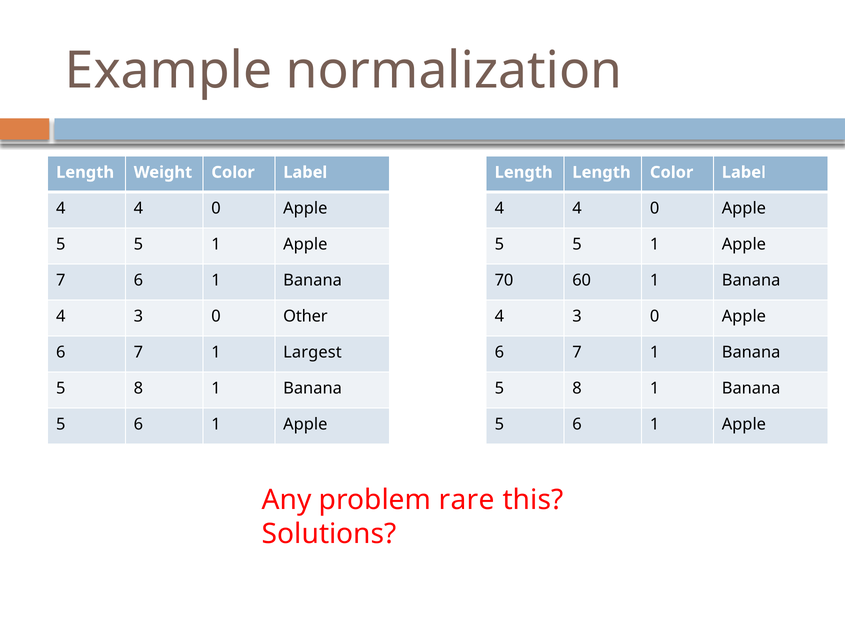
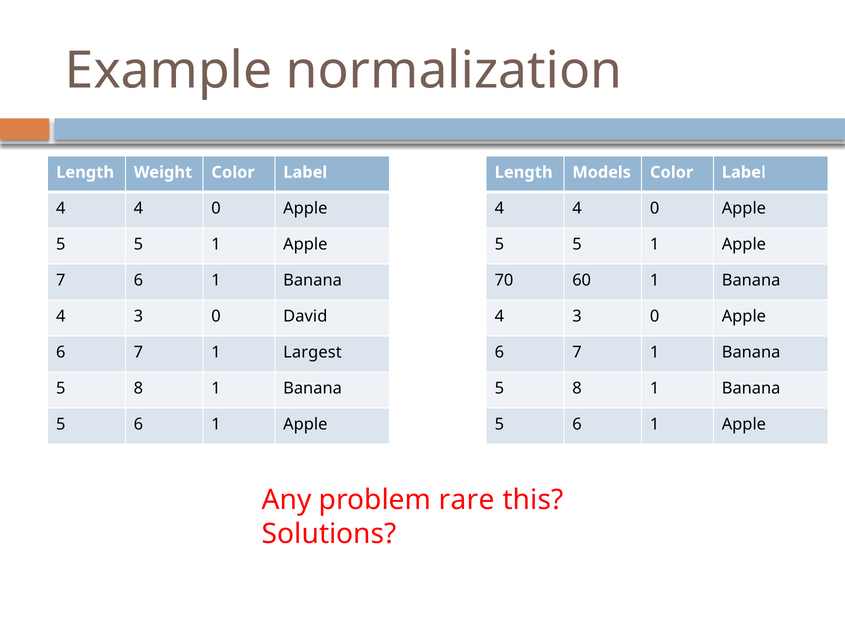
Length Length: Length -> Models
Other: Other -> David
